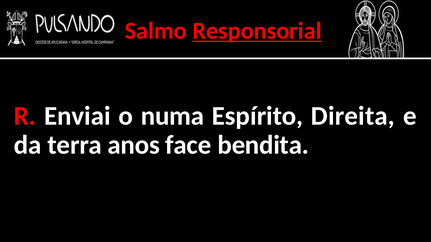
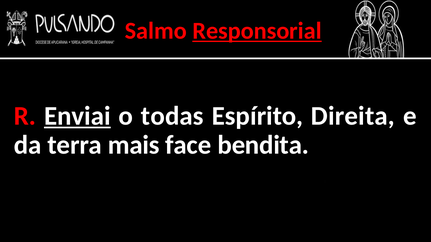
Enviai underline: none -> present
numa: numa -> todas
anos: anos -> mais
